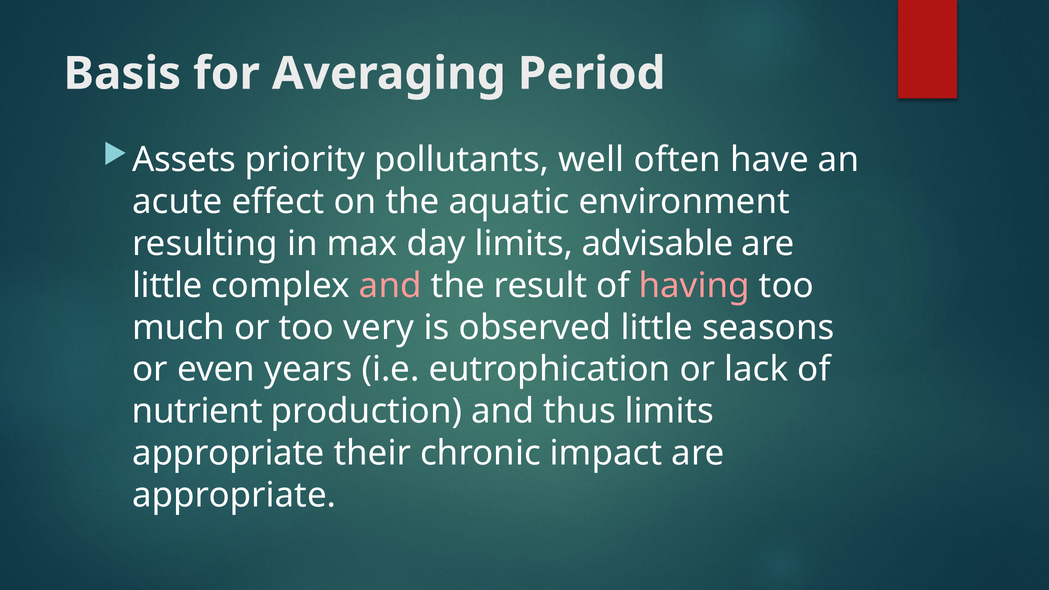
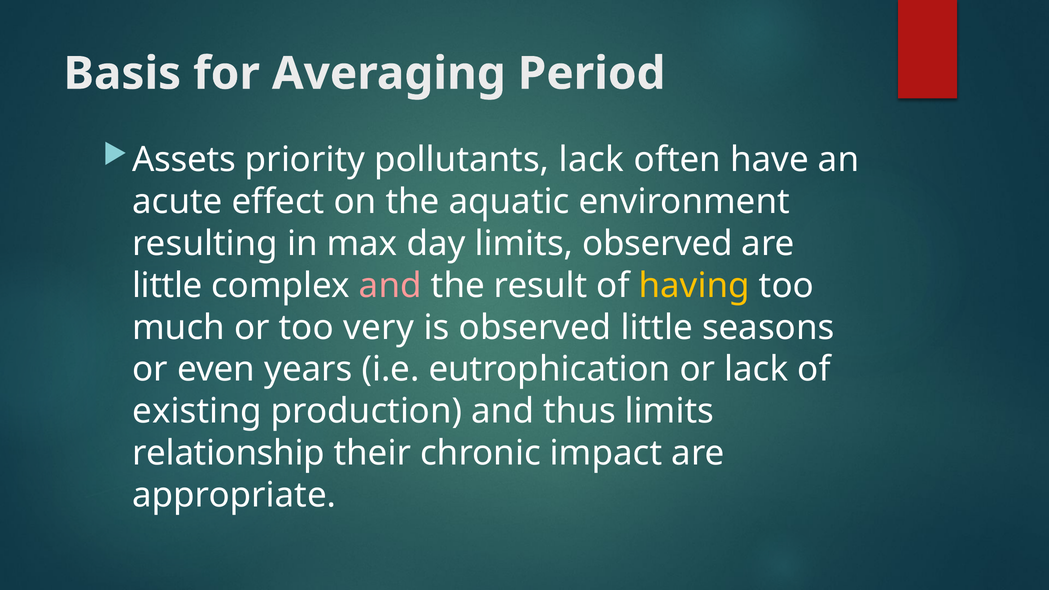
pollutants well: well -> lack
limits advisable: advisable -> observed
having colour: pink -> yellow
nutrient: nutrient -> existing
appropriate at (229, 453): appropriate -> relationship
